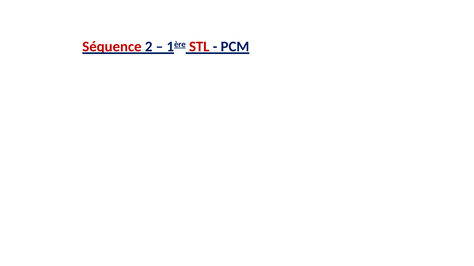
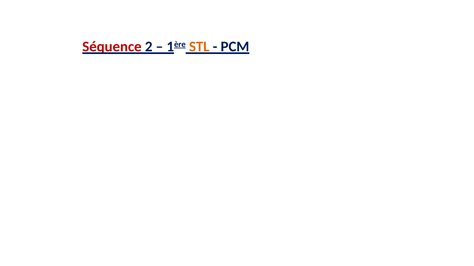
STL colour: red -> orange
